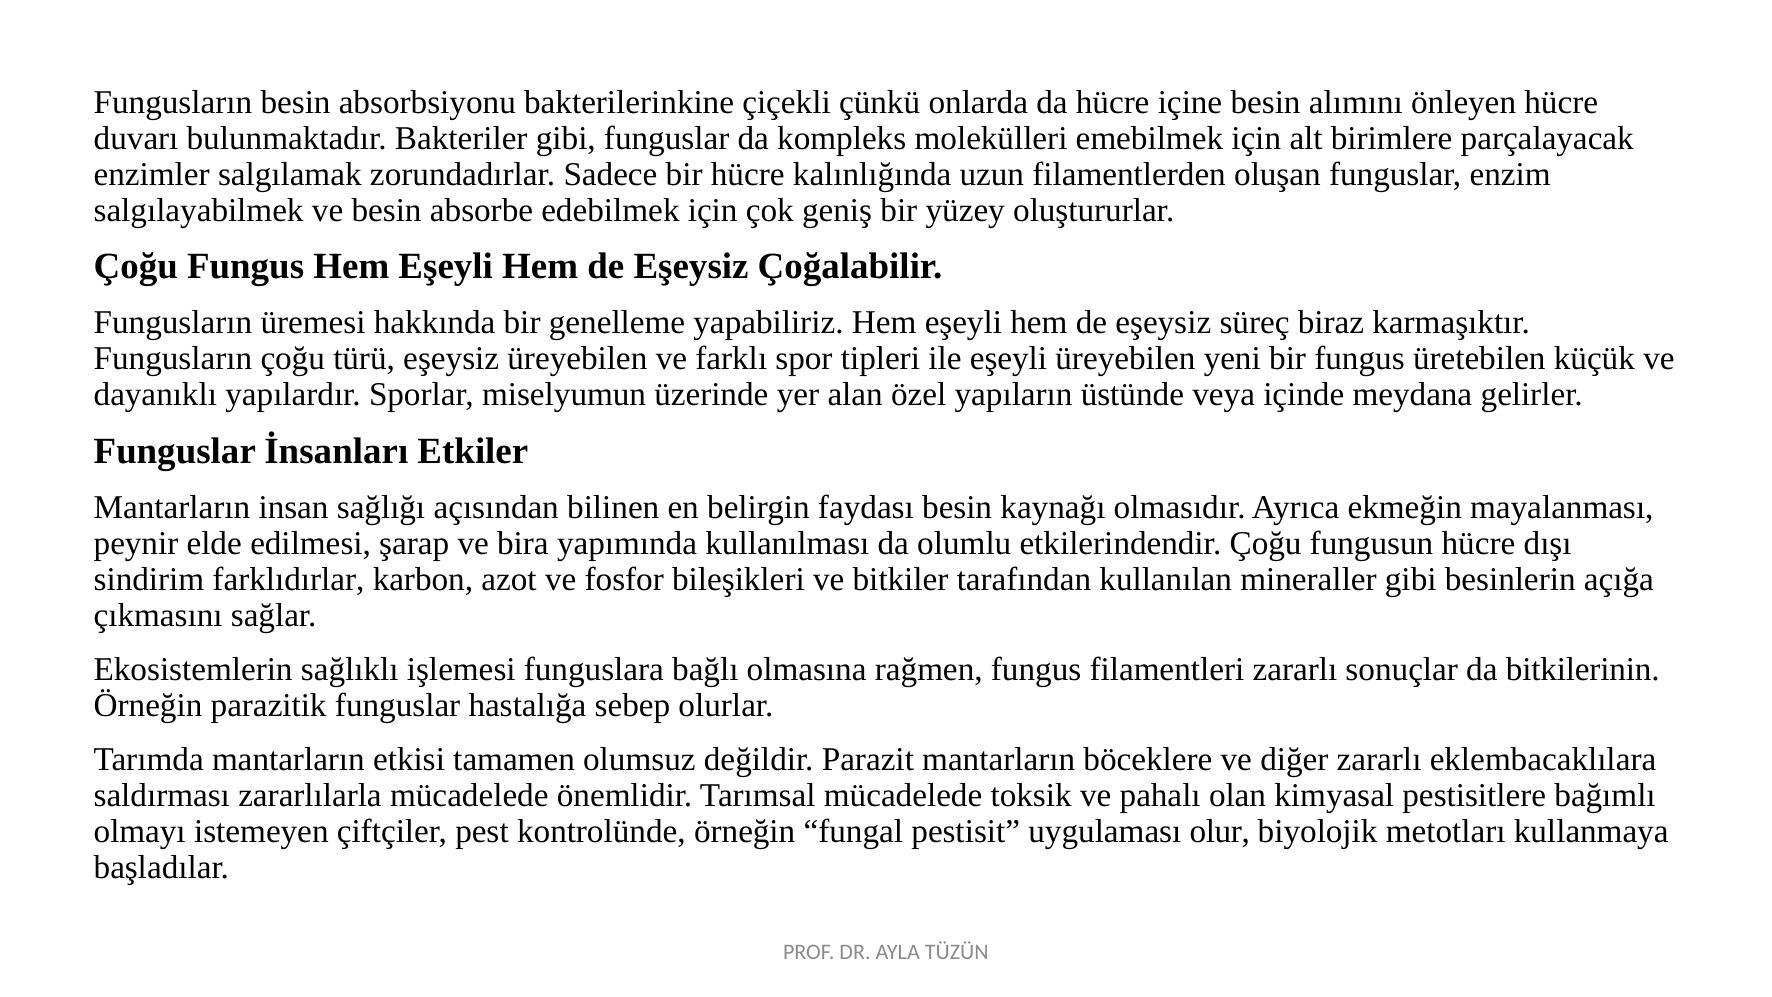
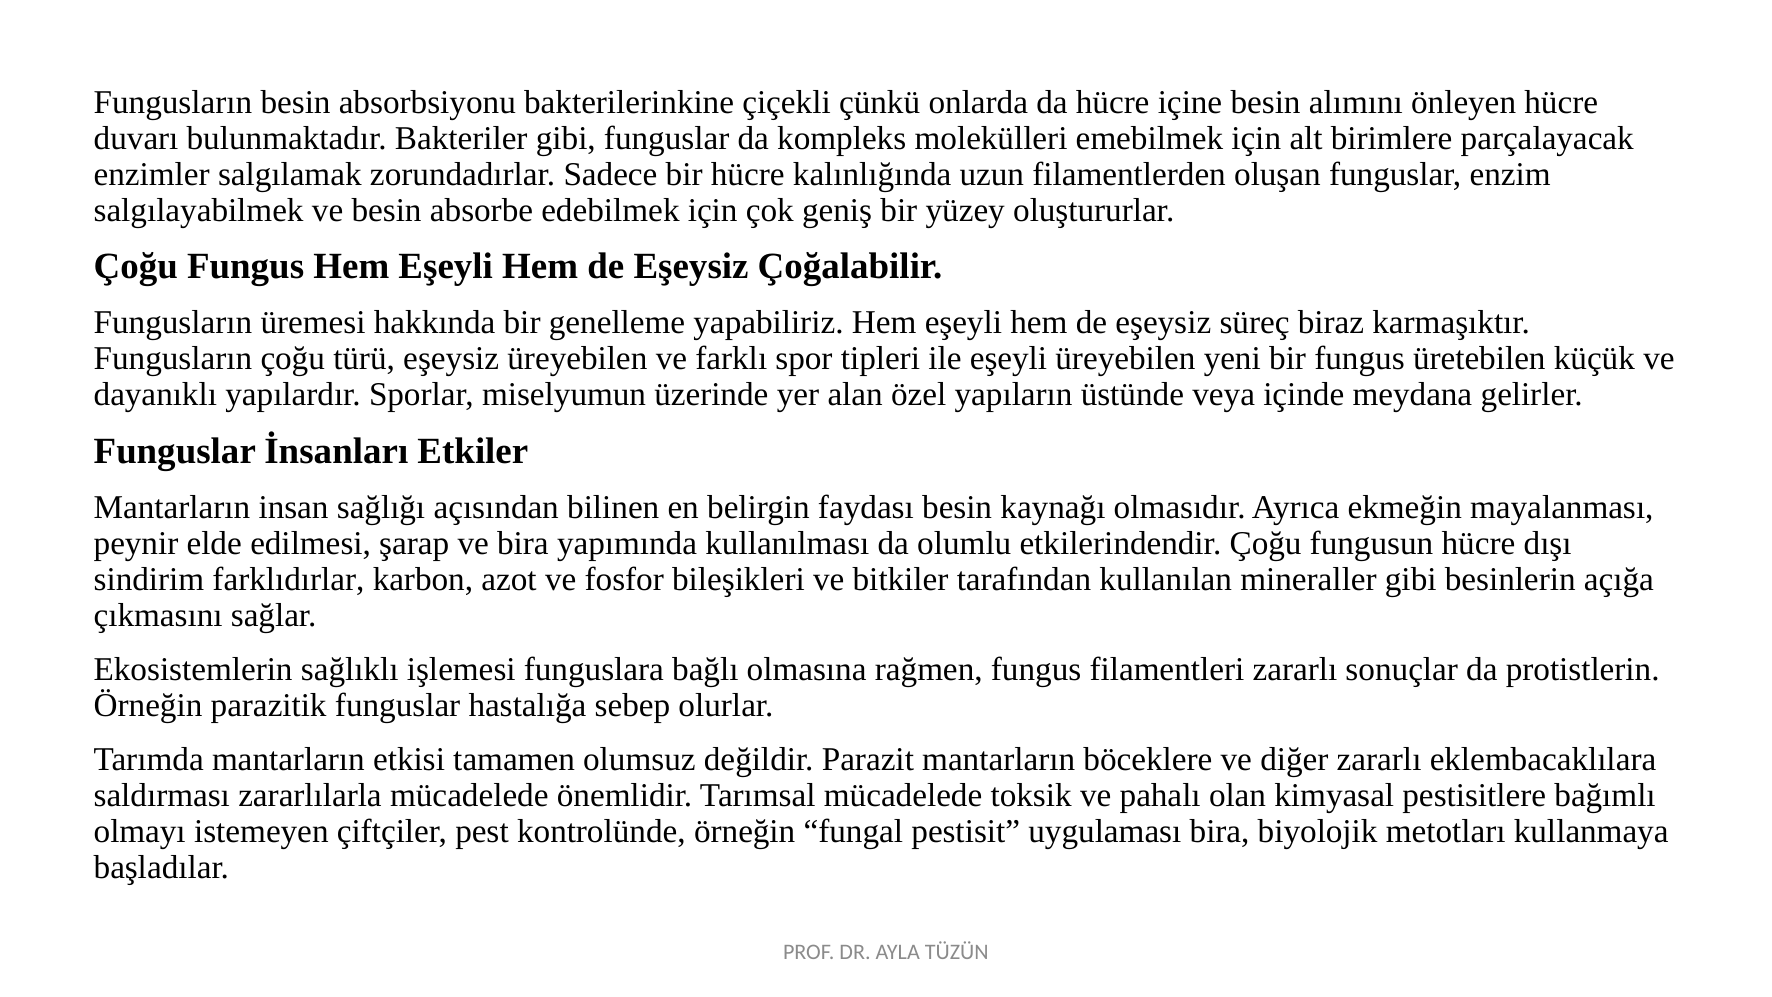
bitkilerinin: bitkilerinin -> protistlerin
uygulaması olur: olur -> bira
